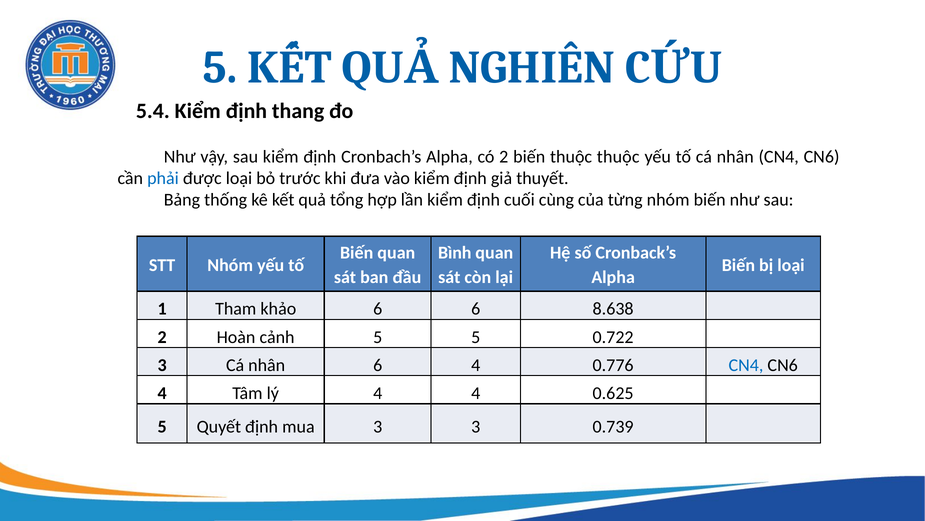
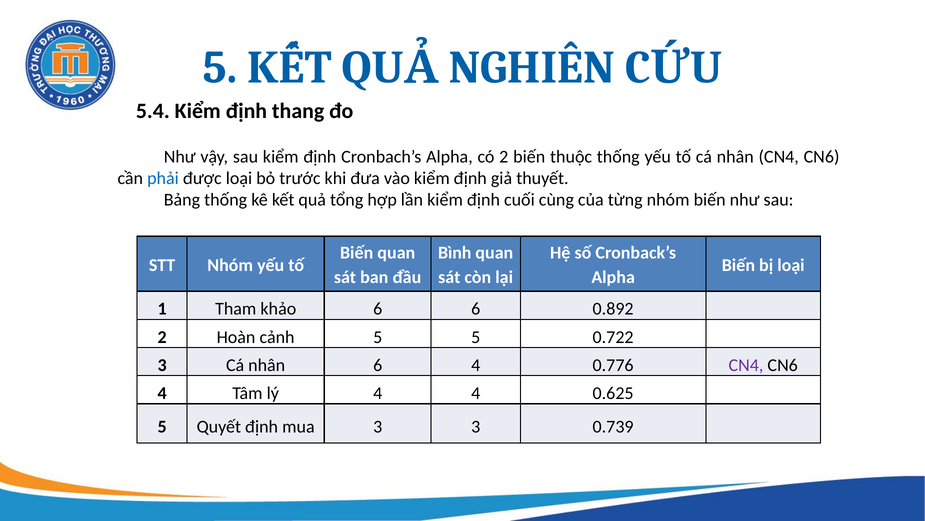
thuộc thuộc: thuộc -> thống
8.638: 8.638 -> 0.892
CN4 at (746, 365) colour: blue -> purple
